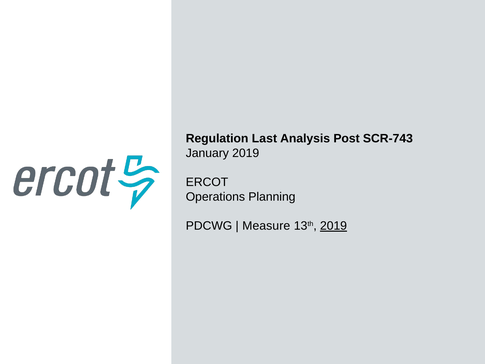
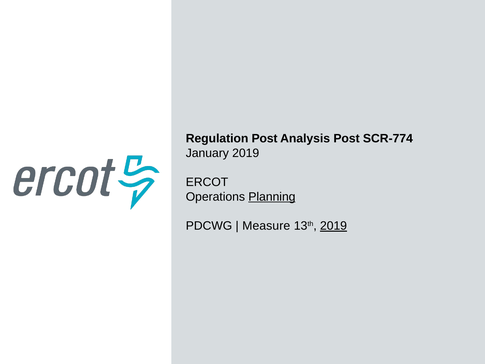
Regulation Last: Last -> Post
SCR-743: SCR-743 -> SCR-774
Planning underline: none -> present
